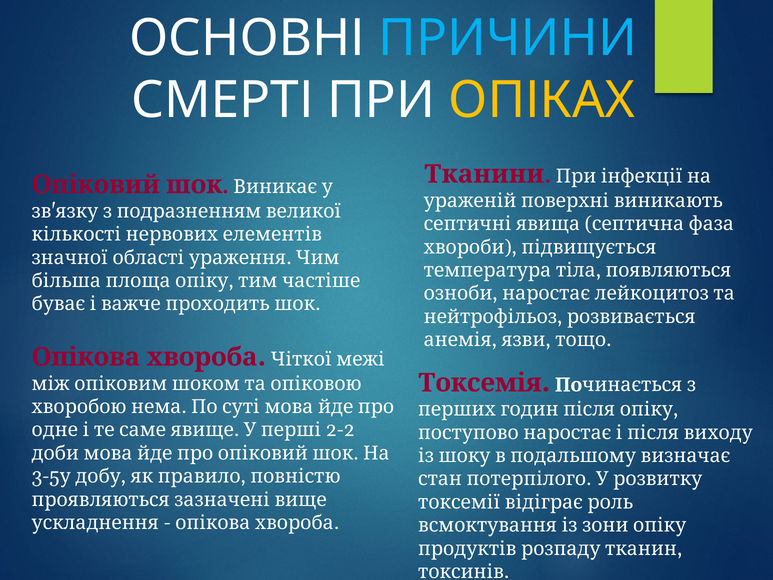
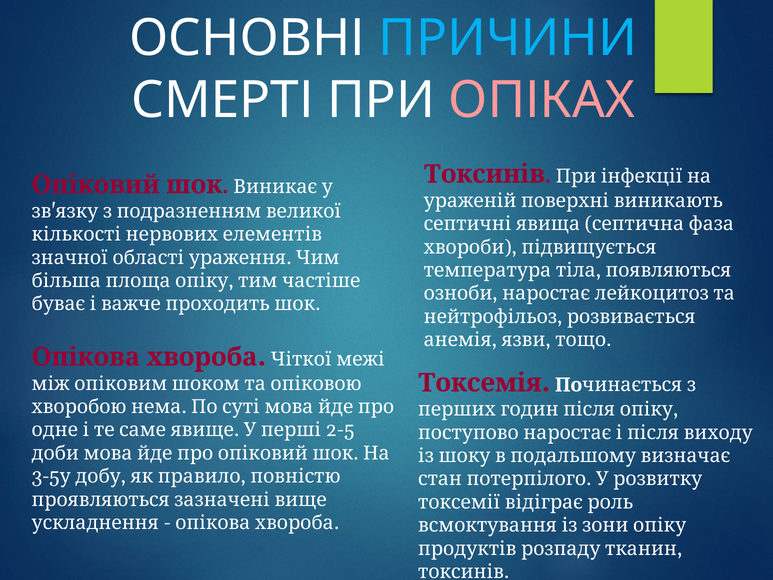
ОПІКАХ colour: yellow -> pink
Тканини at (484, 174): Тканини -> Токсинів
2-2: 2-2 -> 2-5
